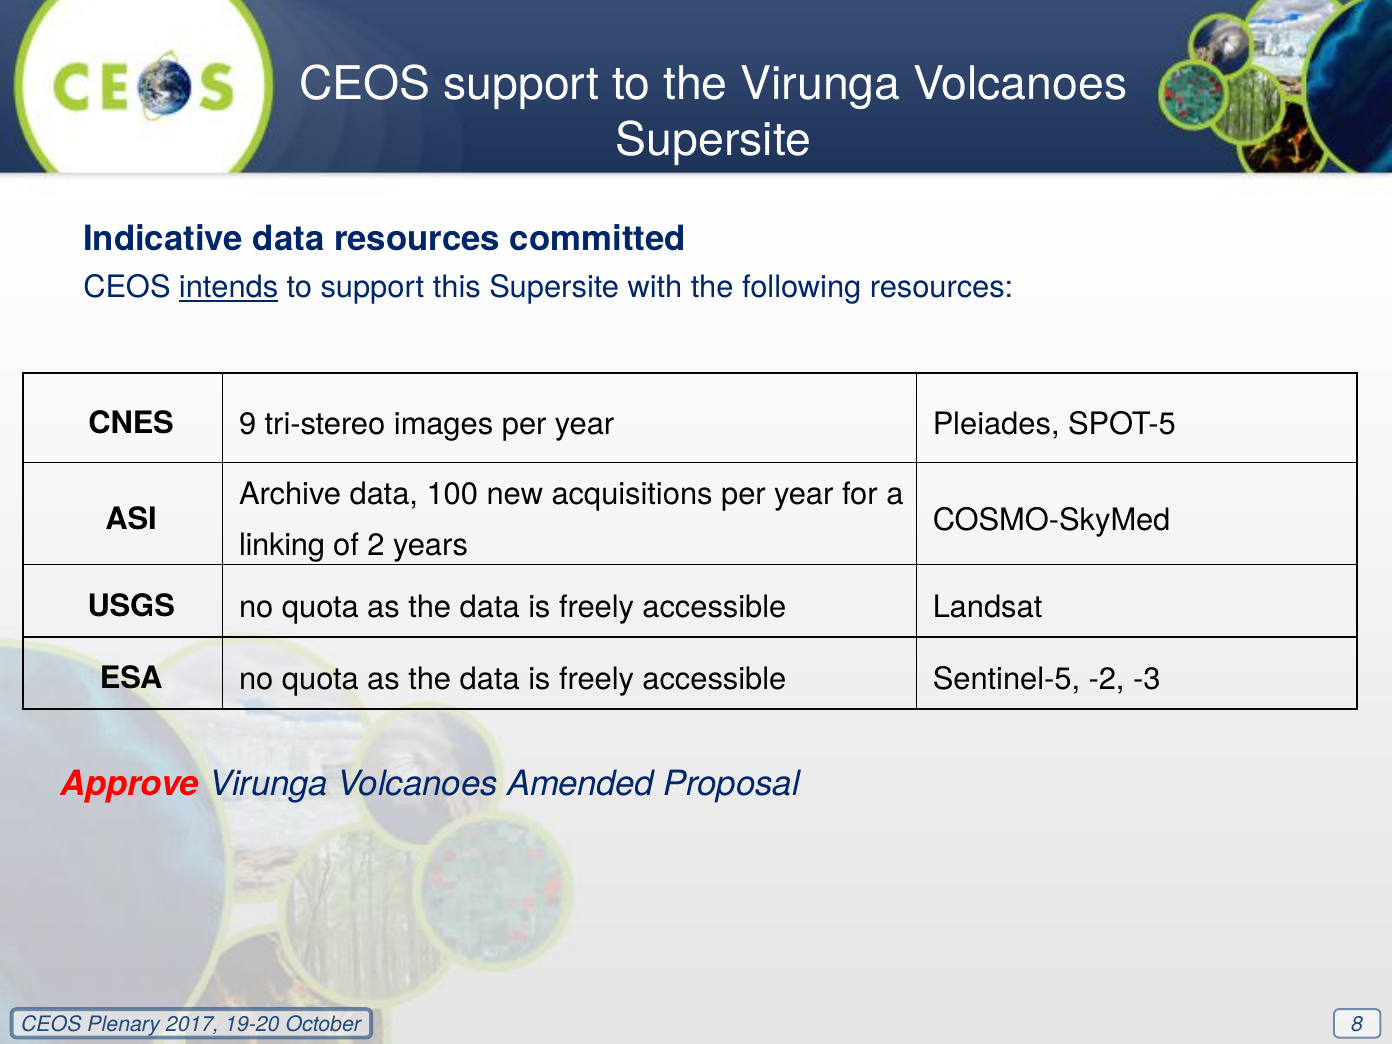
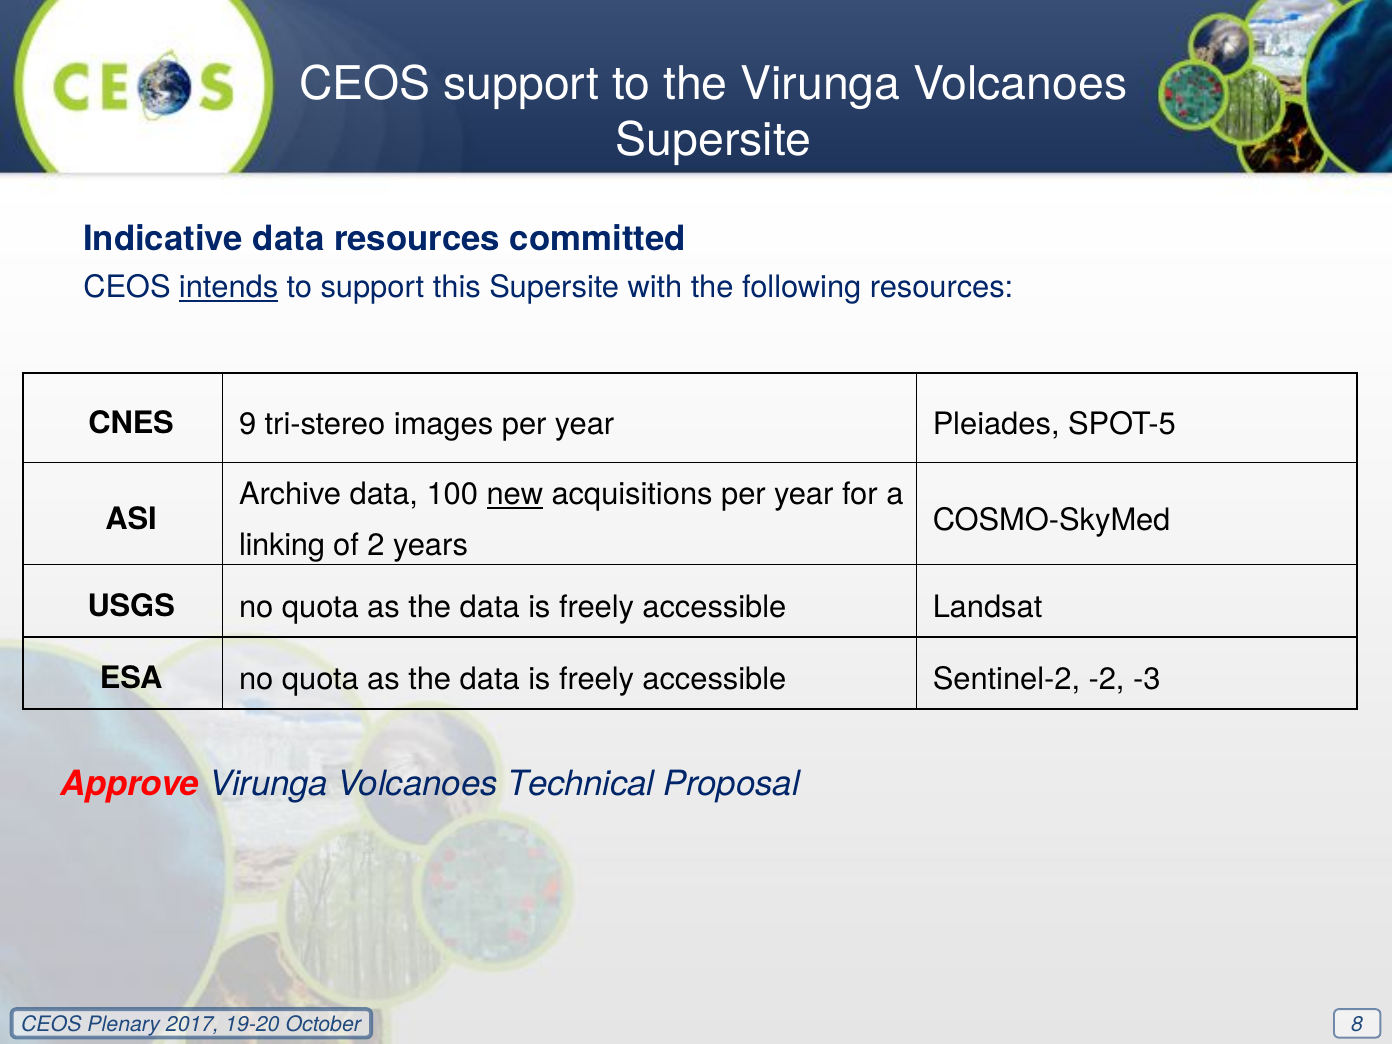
new underline: none -> present
Sentinel-5: Sentinel-5 -> Sentinel-2
Amended: Amended -> Technical
